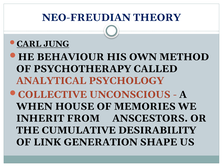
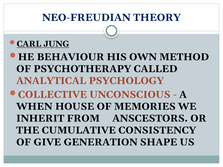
DESIRABILITY: DESIRABILITY -> CONSISTENCY
LINK: LINK -> GIVE
